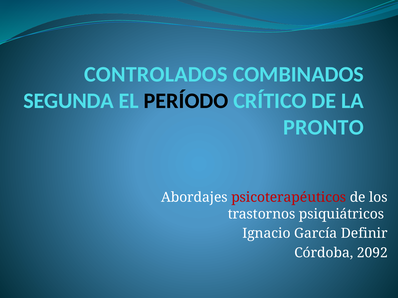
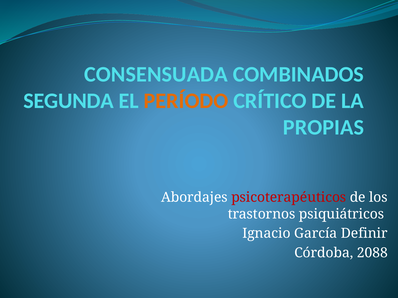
CONTROLADOS: CONTROLADOS -> CONSENSUADA
PERÍODO colour: black -> orange
PRONTO: PRONTO -> PROPIAS
2092: 2092 -> 2088
